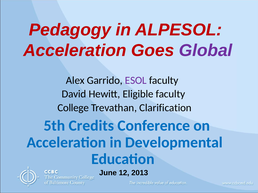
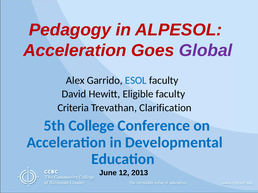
ESOL colour: purple -> blue
College: College -> Criteria
Credits: Credits -> College
